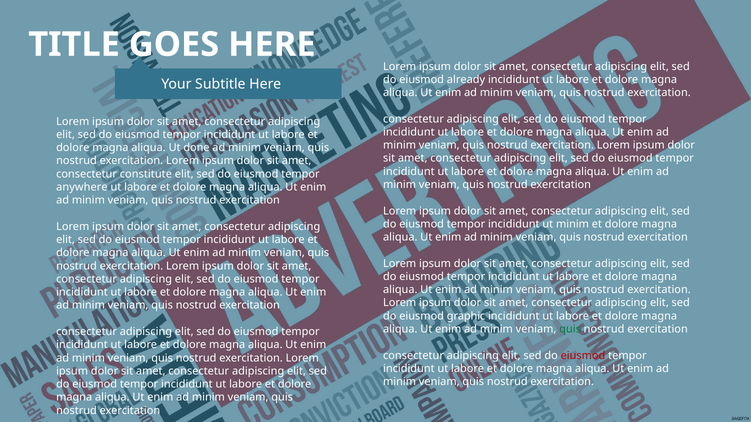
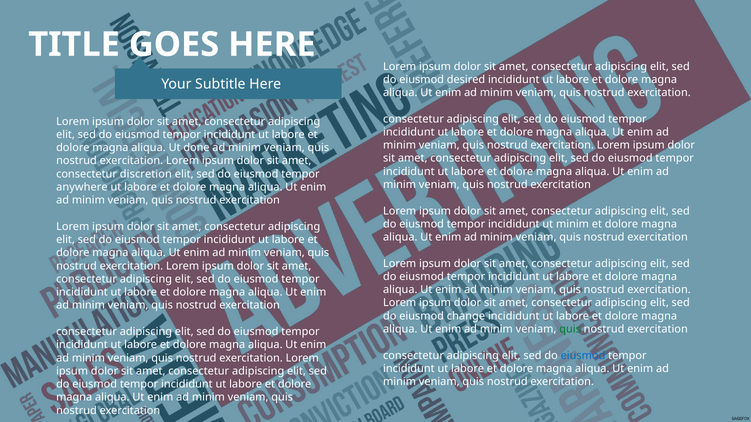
already: already -> desired
constitute: constitute -> discretion
graphic: graphic -> change
eiusmod at (583, 356) colour: red -> blue
